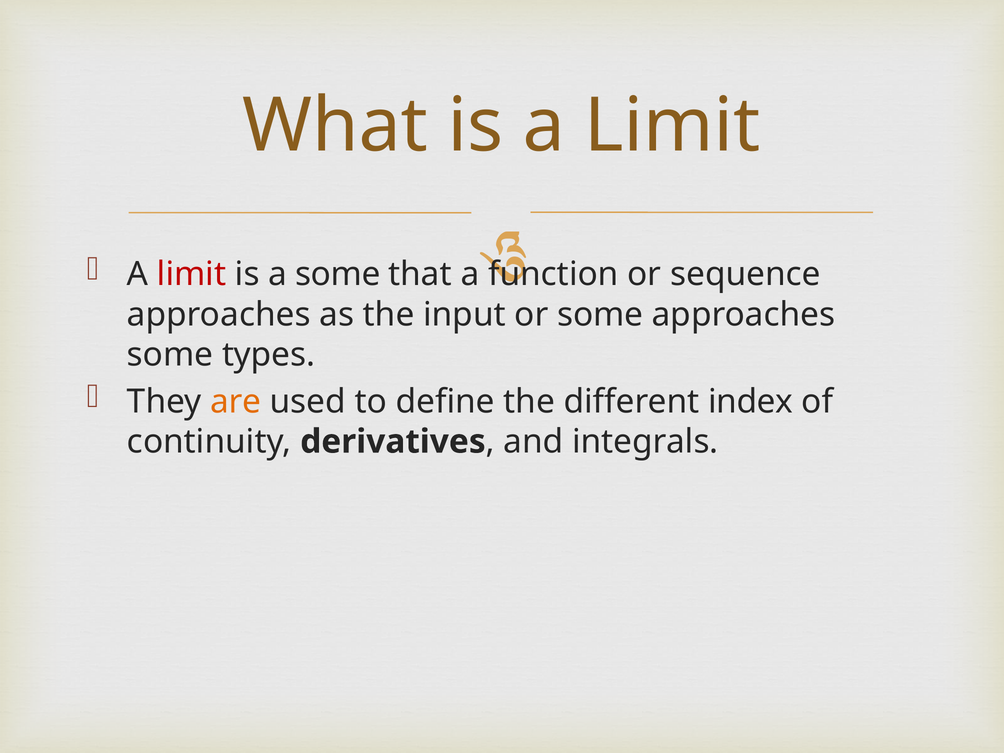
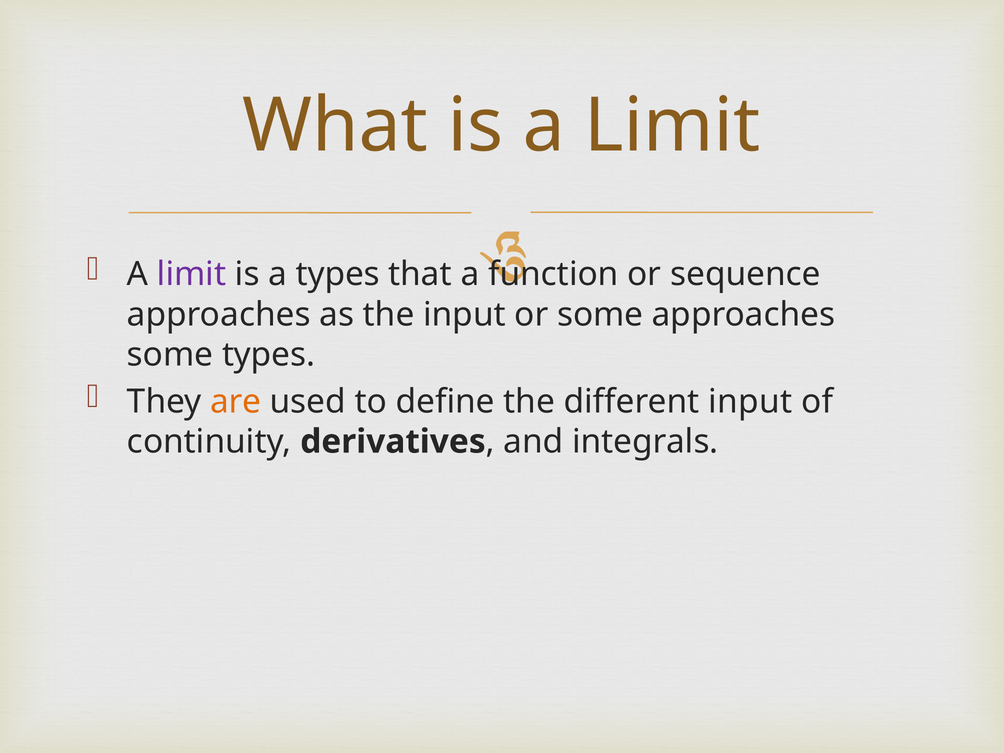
limit at (192, 274) colour: red -> purple
a some: some -> types
different index: index -> input
